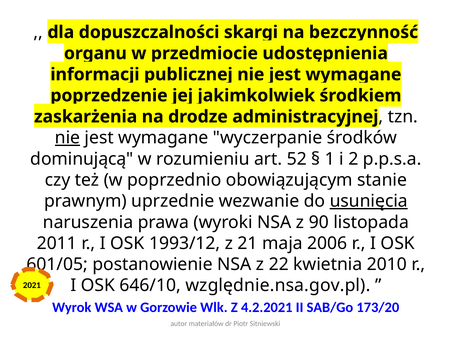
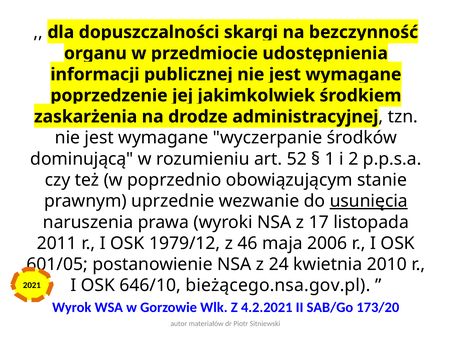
nie at (68, 137) underline: present -> none
90: 90 -> 17
1993/12: 1993/12 -> 1979/12
21: 21 -> 46
22: 22 -> 24
względnie.nsa.gov.pl: względnie.nsa.gov.pl -> bieżącego.nsa.gov.pl
